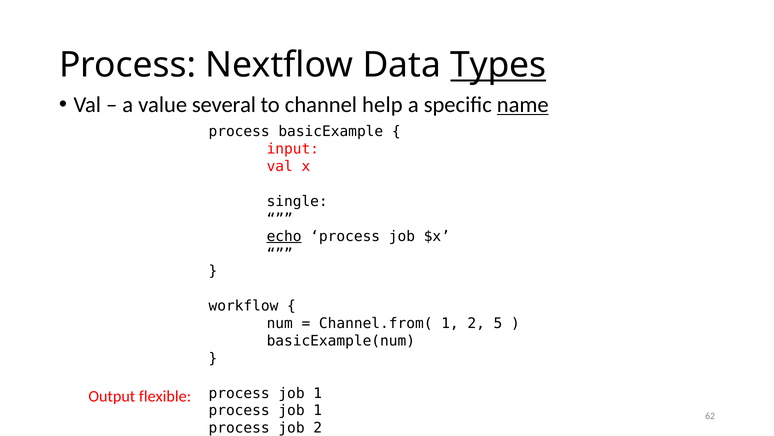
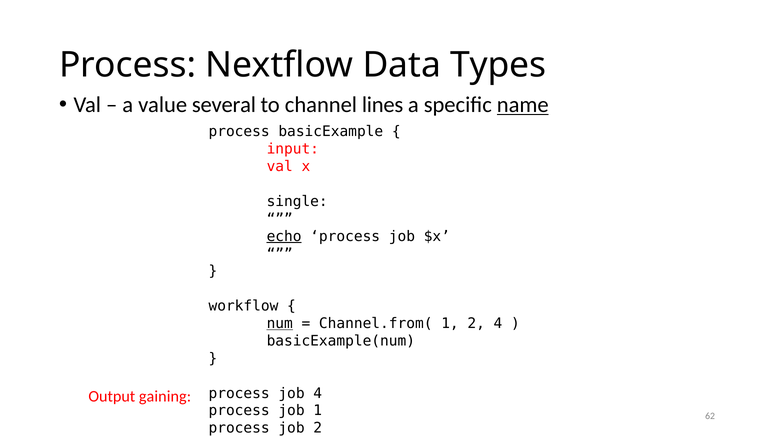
Types underline: present -> none
help: help -> lines
num underline: none -> present
2 5: 5 -> 4
1 at (318, 393): 1 -> 4
flexible: flexible -> gaining
